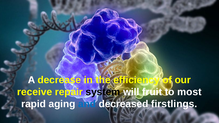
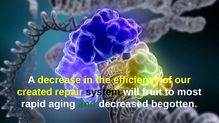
receive: receive -> created
and colour: blue -> green
firstlings: firstlings -> begotten
